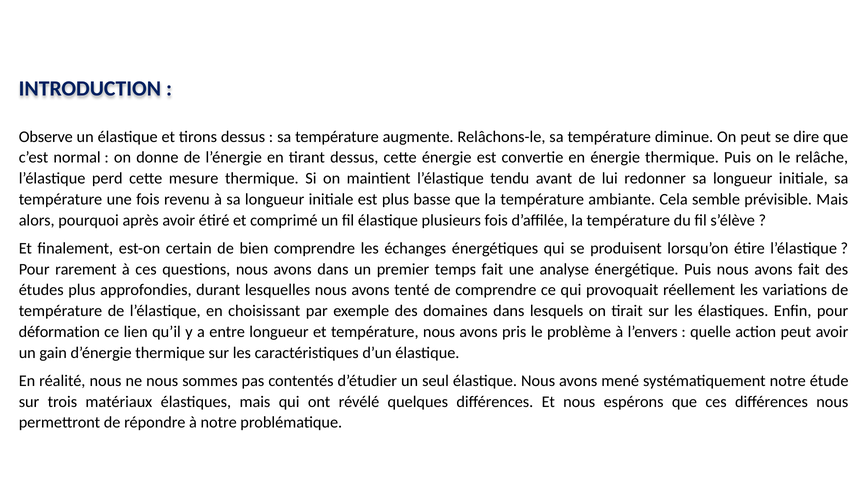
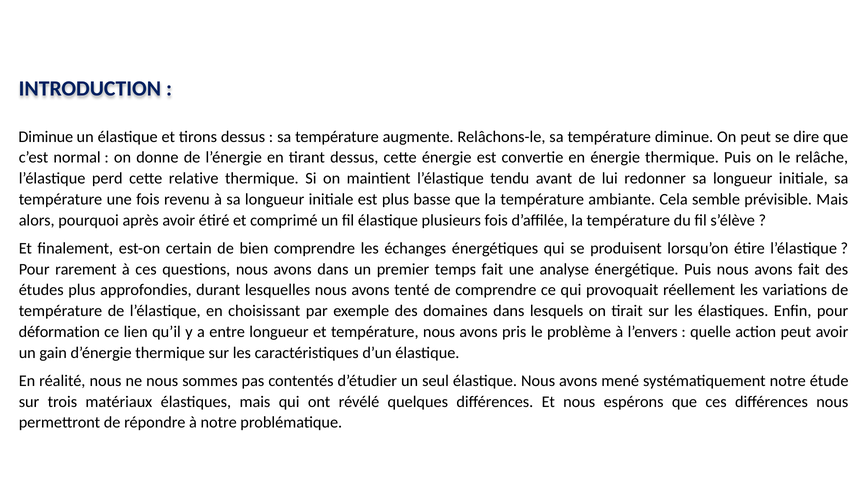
Observe at (46, 137): Observe -> Diminue
mesure: mesure -> relative
